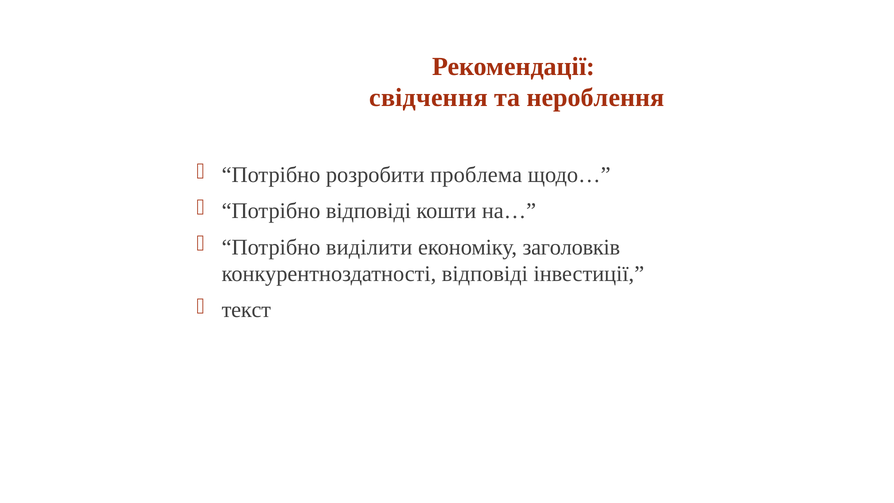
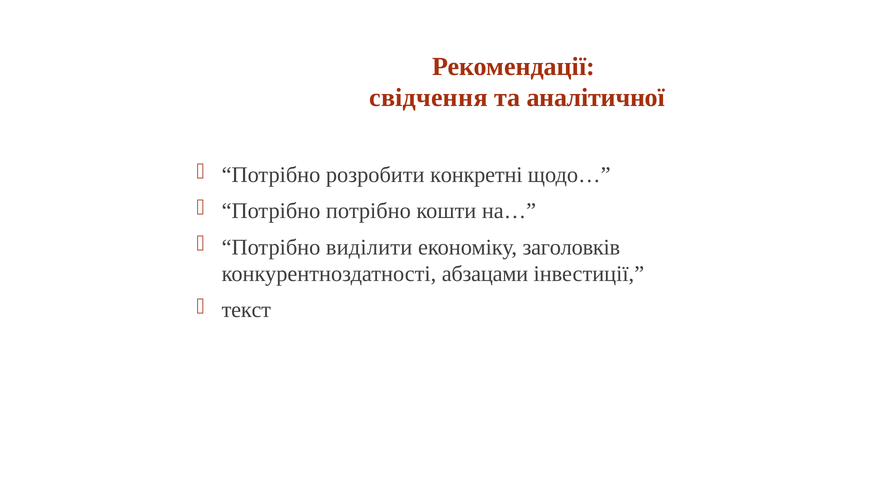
нероблення: нероблення -> аналітичної
проблема: проблема -> конкретні
Потрібно відповіді: відповіді -> потрібно
конкурентноздатності відповіді: відповіді -> абзацами
